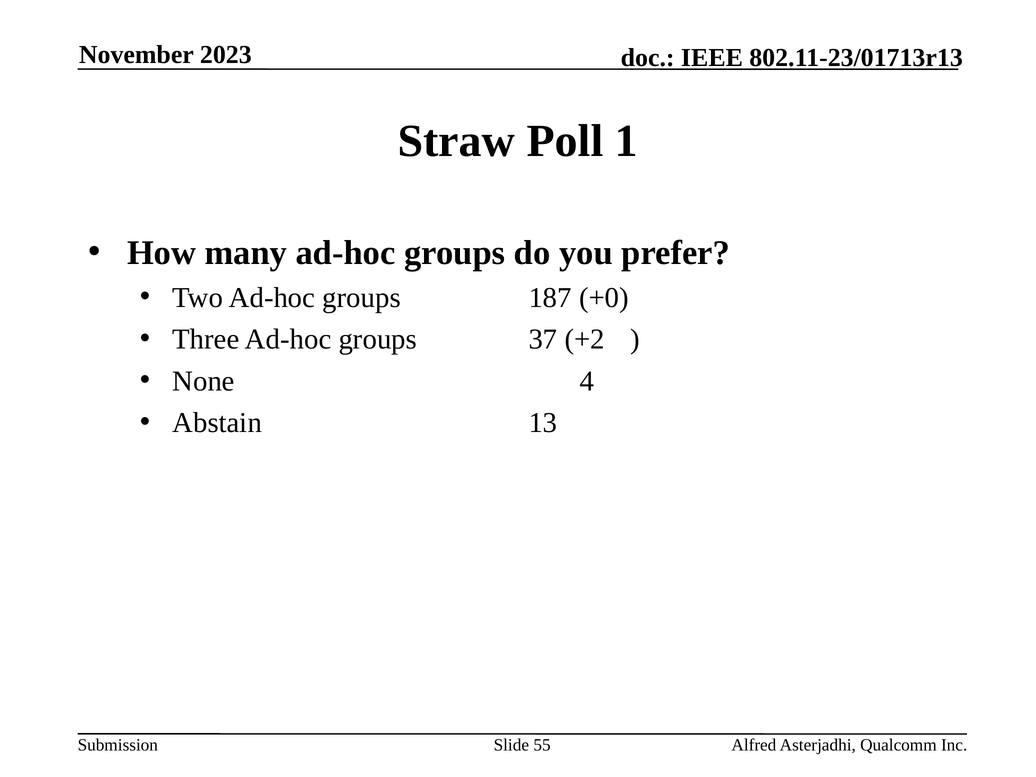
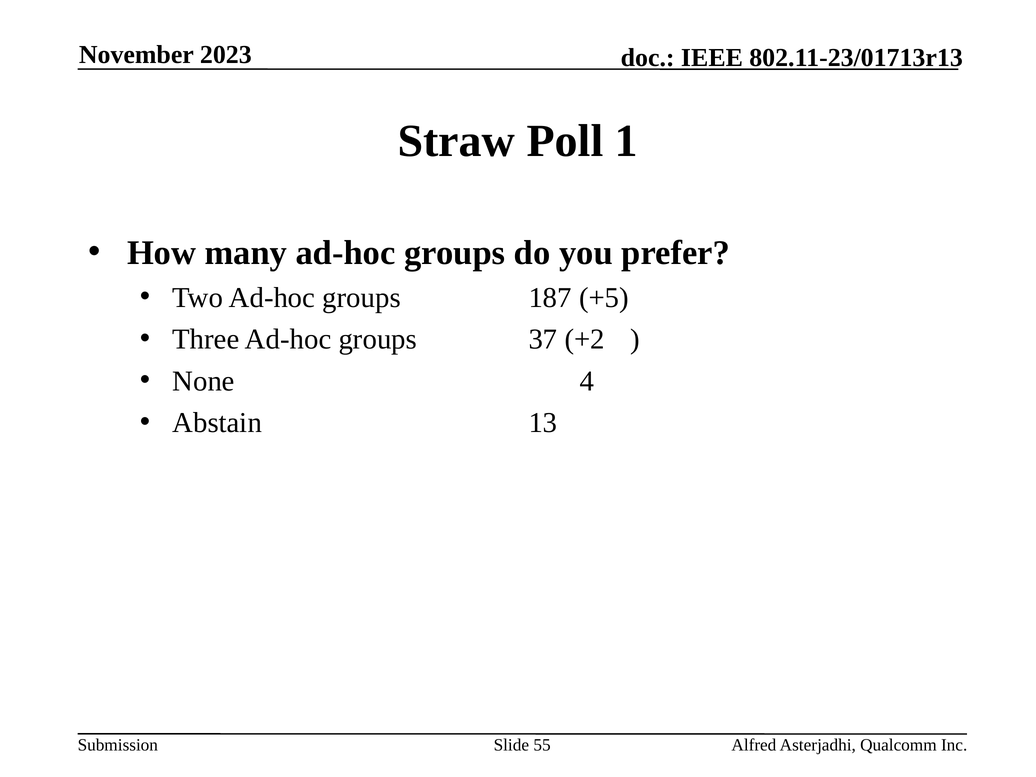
+0: +0 -> +5
